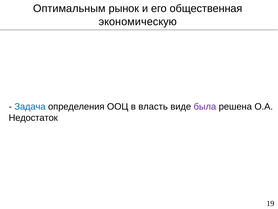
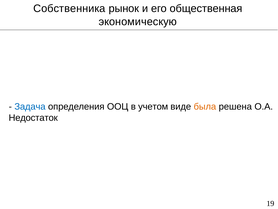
Оптимальным: Оптимальным -> Собственника
власть: власть -> учетом
была colour: purple -> orange
